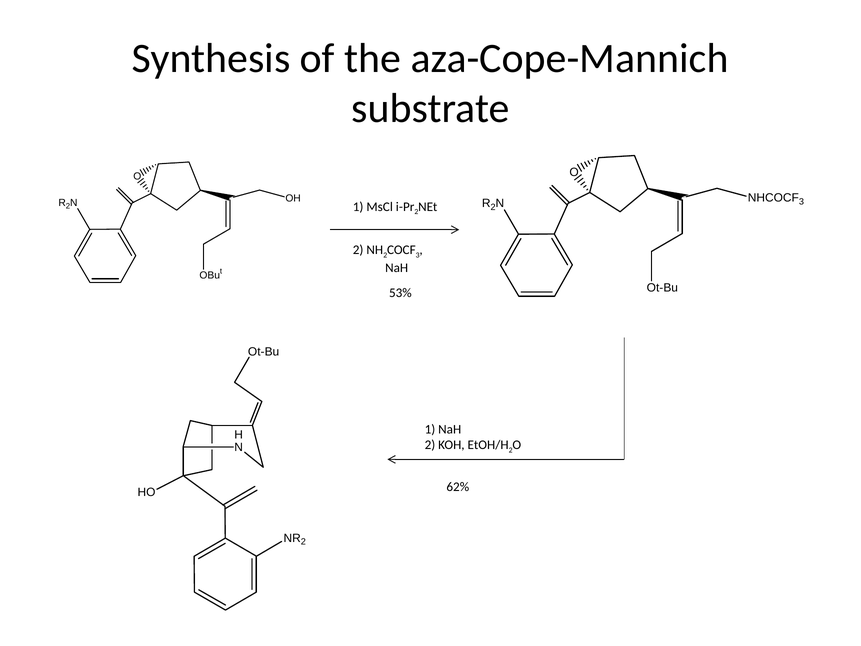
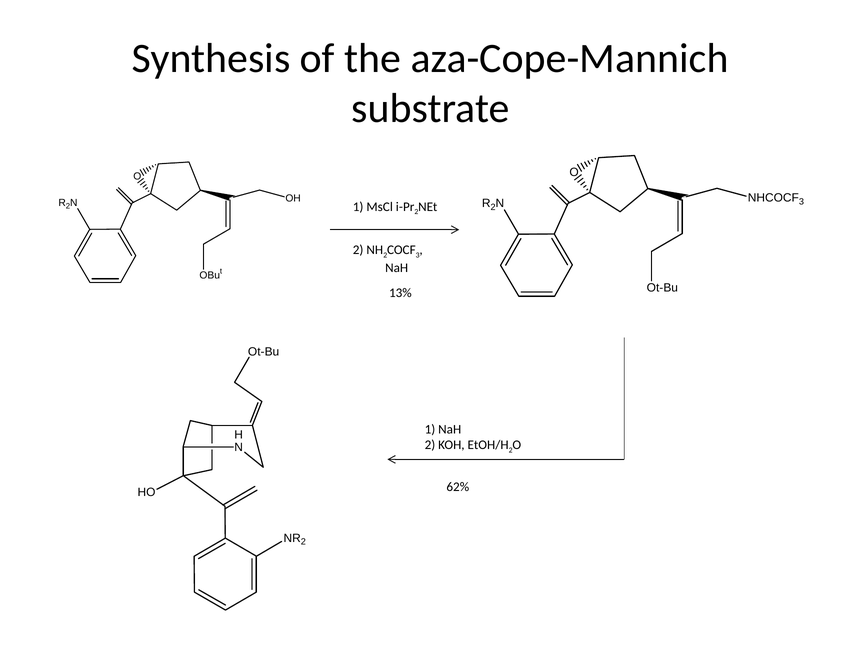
53%: 53% -> 13%
